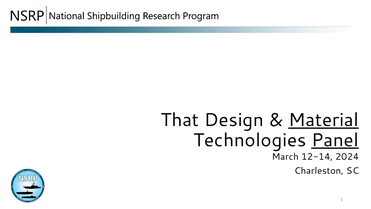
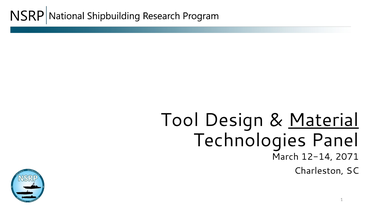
That: That -> Tool
Panel underline: present -> none
2024: 2024 -> 2071
